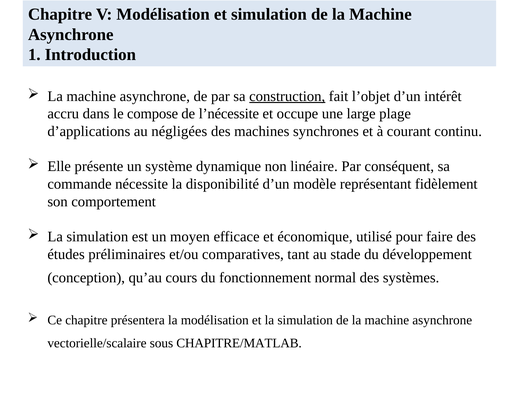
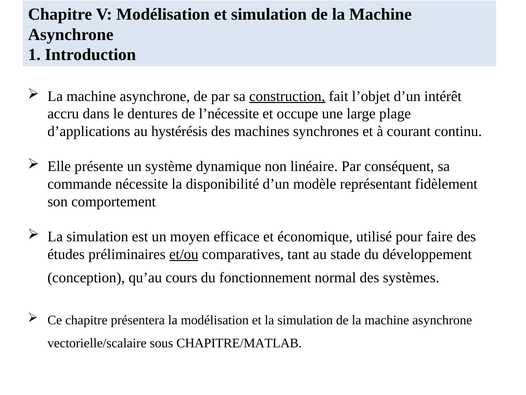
compose: compose -> dentures
négligées: négligées -> hystérésis
et/ou underline: none -> present
